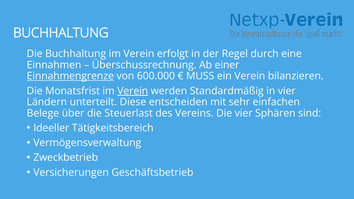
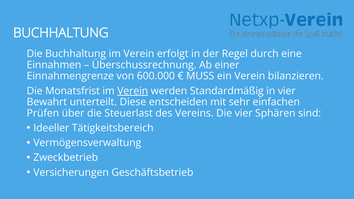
Einnahmengrenze underline: present -> none
Ländern: Ländern -> Bewahrt
Belege: Belege -> Prüfen
